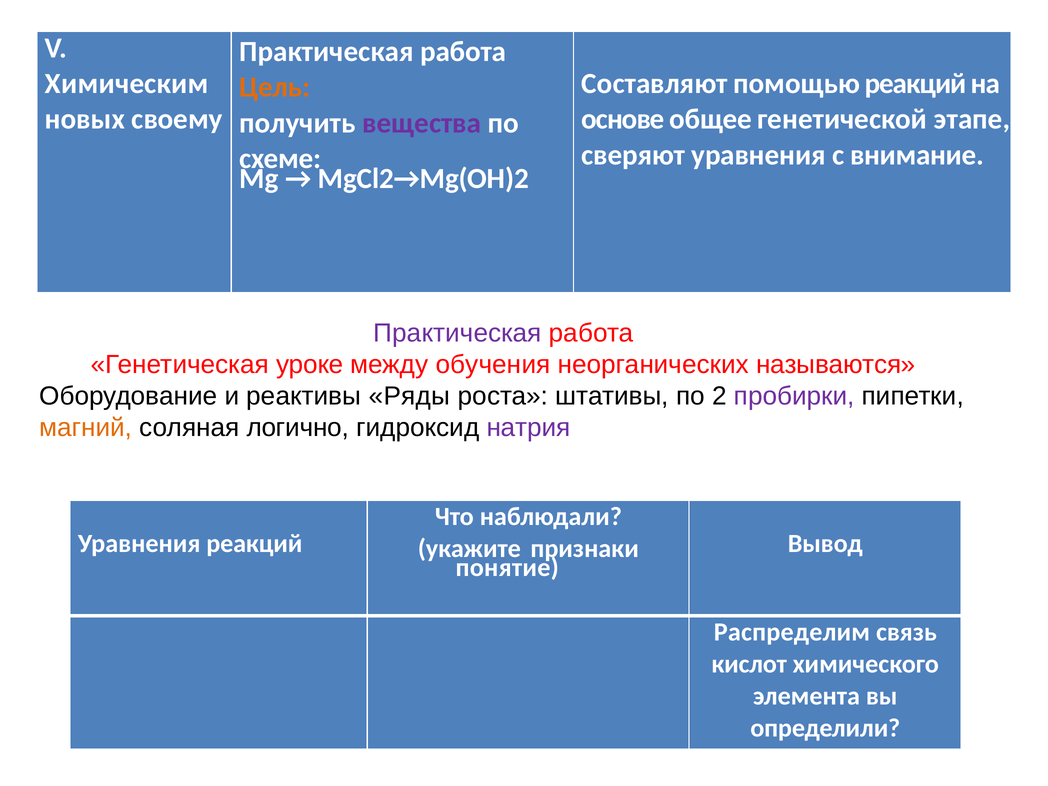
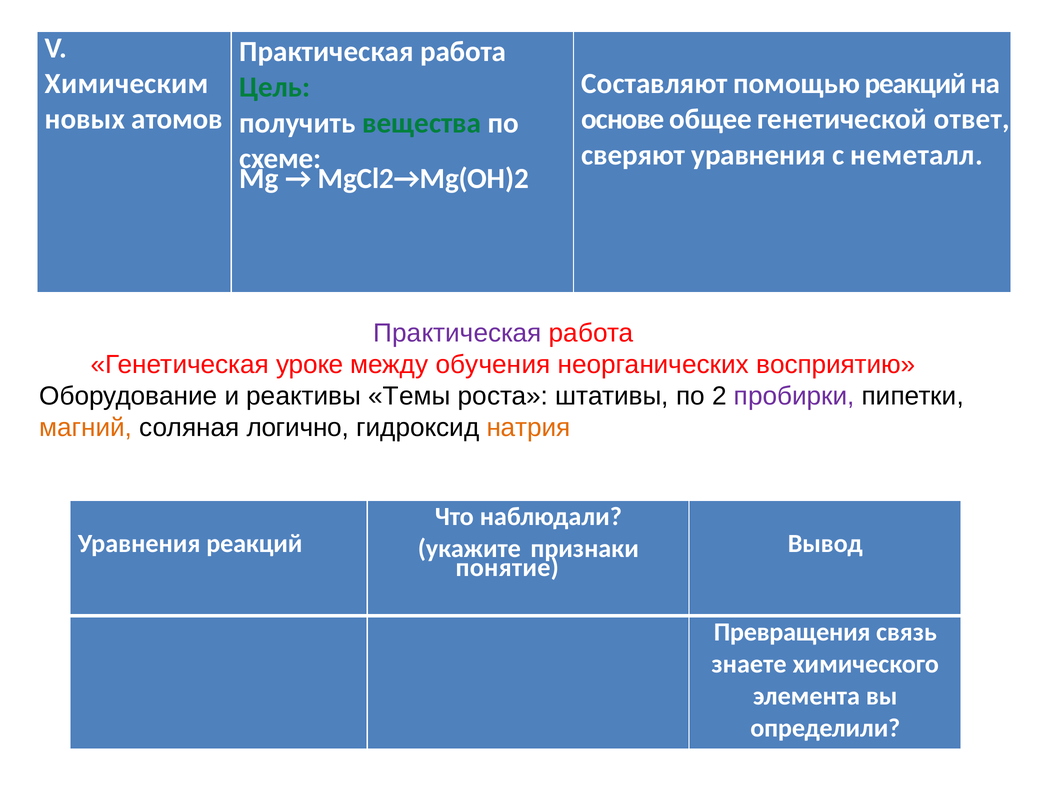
Цель colour: orange -> green
своему: своему -> атомов
этапе: этапе -> ответ
вещества colour: purple -> green
внимание: внимание -> неметалл
называются: называются -> восприятию
Ряды: Ряды -> Темы
натрия colour: purple -> orange
Распределим: Распределим -> Превращения
кислот: кислот -> знаете
